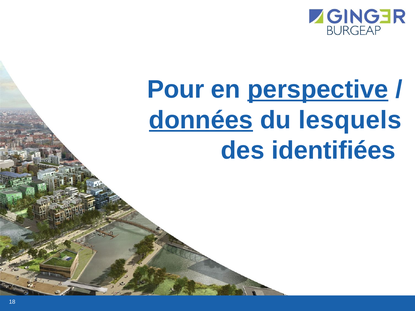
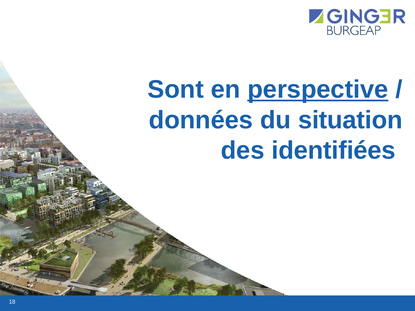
Pour: Pour -> Sont
données underline: present -> none
lesquels: lesquels -> situation
